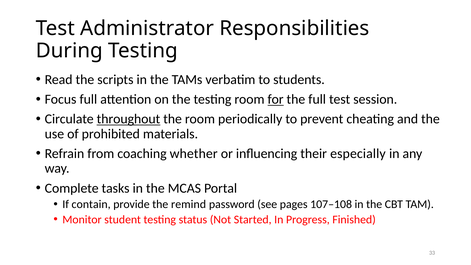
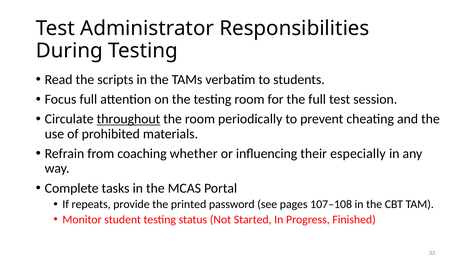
for underline: present -> none
contain: contain -> repeats
remind: remind -> printed
